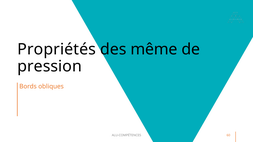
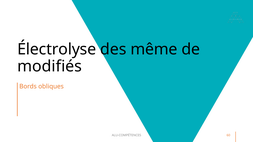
Propriétés: Propriétés -> Électrolyse
pression: pression -> modifiés
